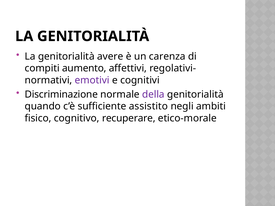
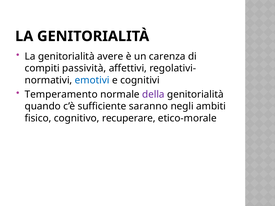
aumento: aumento -> passività
emotivi colour: purple -> blue
Discriminazione: Discriminazione -> Temperamento
assistito: assistito -> saranno
